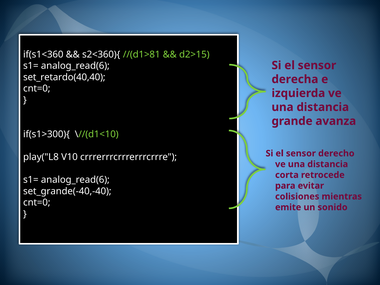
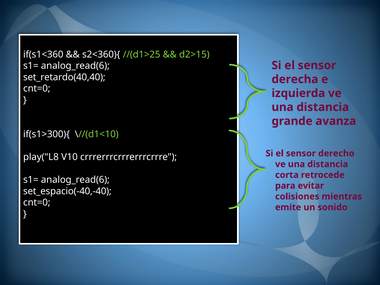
//(d1>81: //(d1>81 -> //(d1>25
set_grande(-40,-40: set_grande(-40,-40 -> set_espacio(-40,-40
